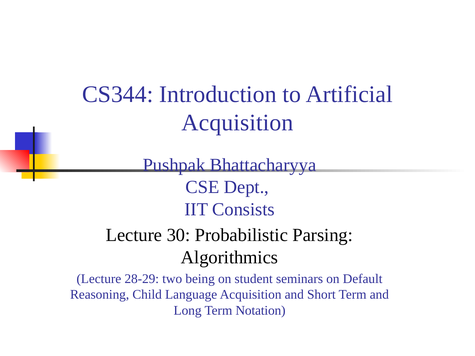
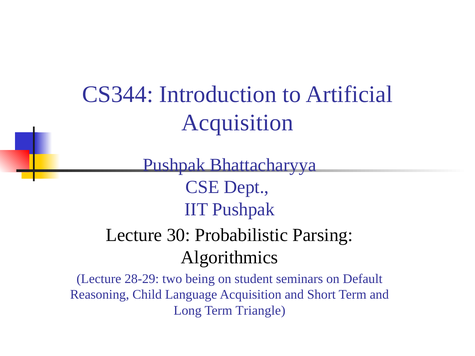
IIT Consists: Consists -> Pushpak
Notation: Notation -> Triangle
